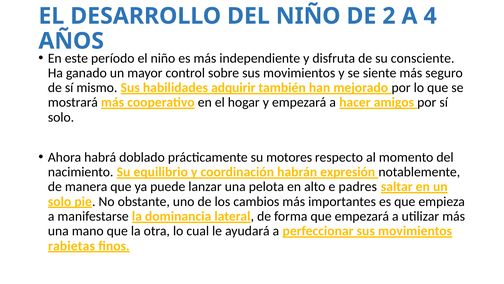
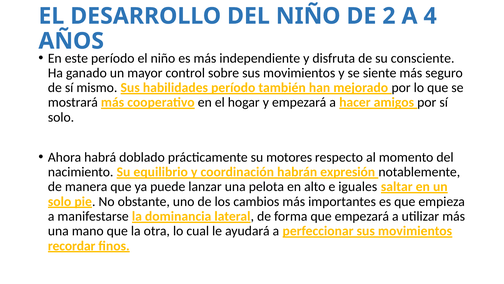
habilidades adquirir: adquirir -> período
padres: padres -> iguales
rabietas: rabietas -> recordar
